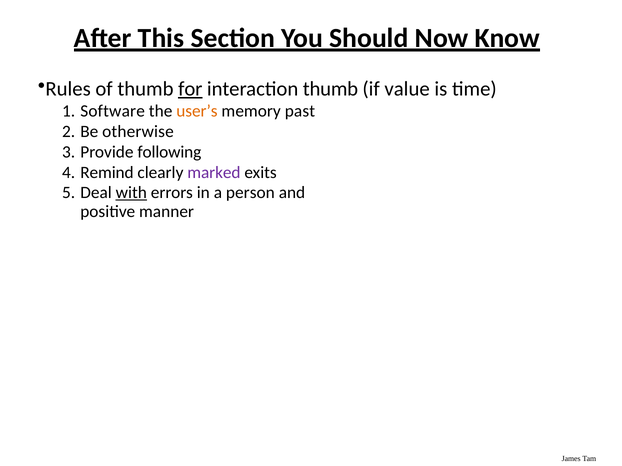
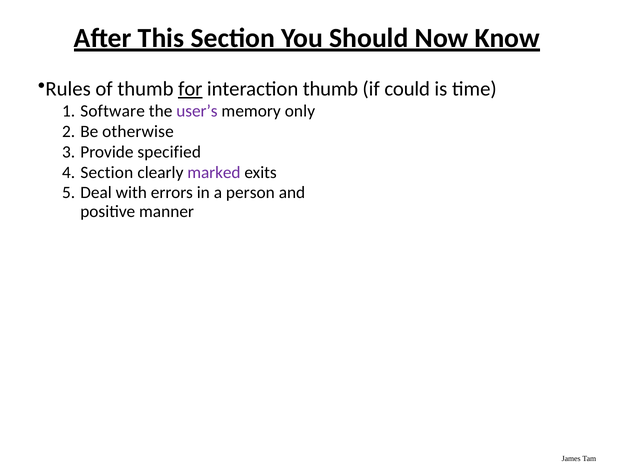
value: value -> could
user’s colour: orange -> purple
past: past -> only
following: following -> specified
Remind at (107, 173): Remind -> Section
with underline: present -> none
